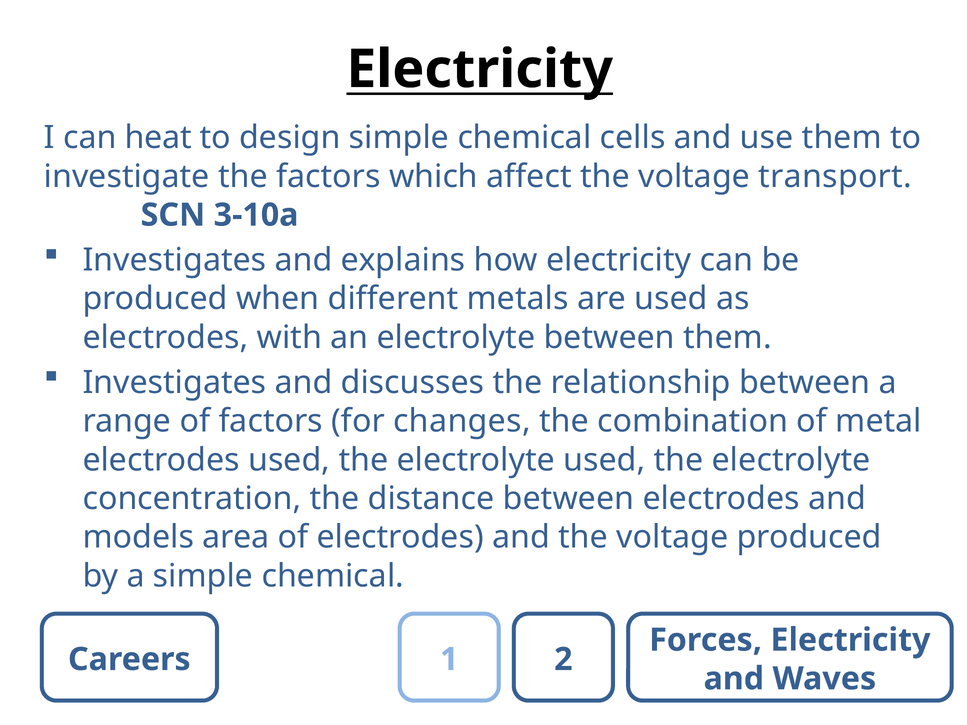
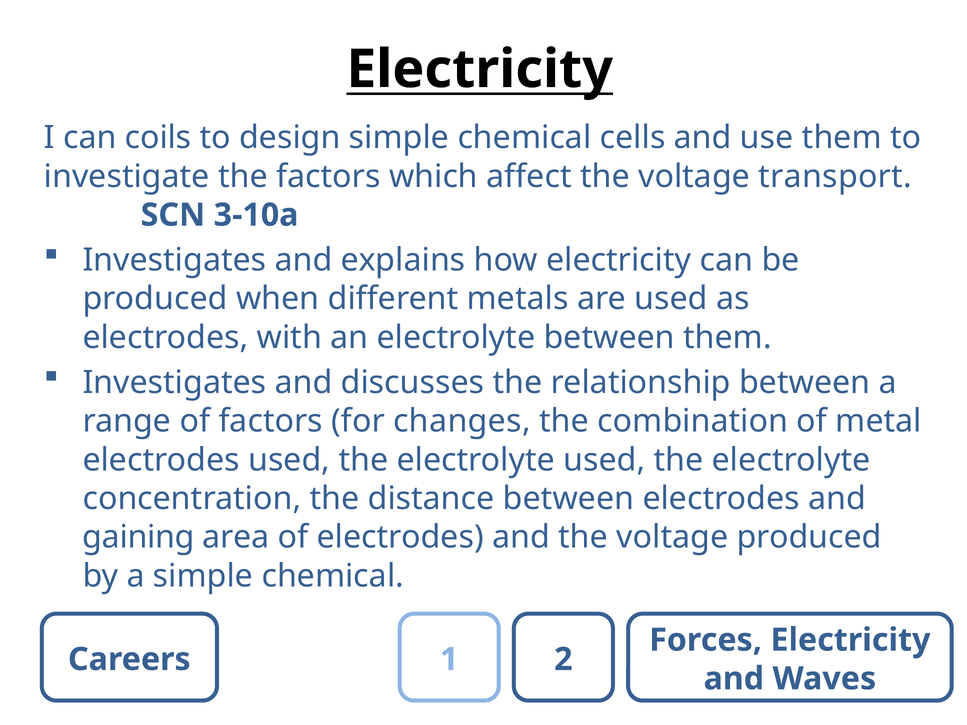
heat: heat -> coils
models: models -> gaining
